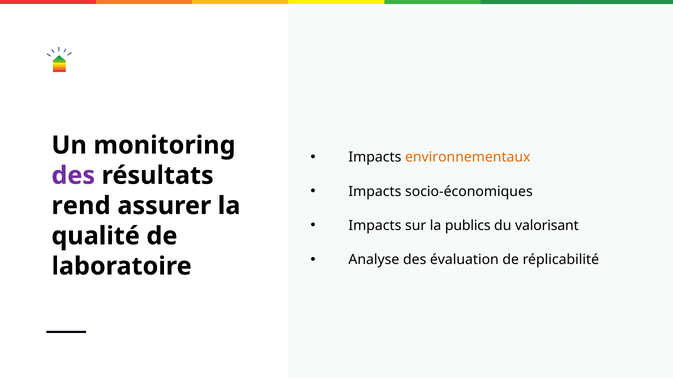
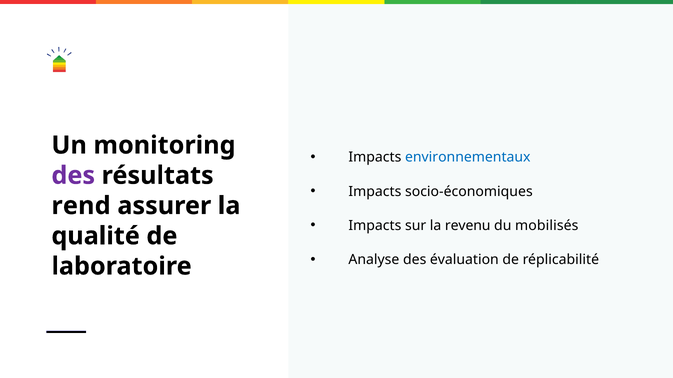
environnementaux colour: orange -> blue
publics: publics -> revenu
valorisant: valorisant -> mobilisés
